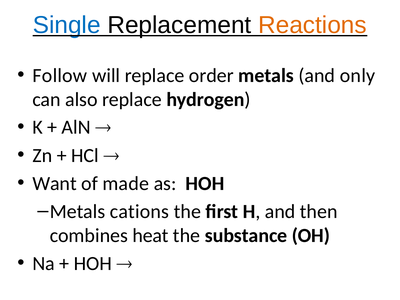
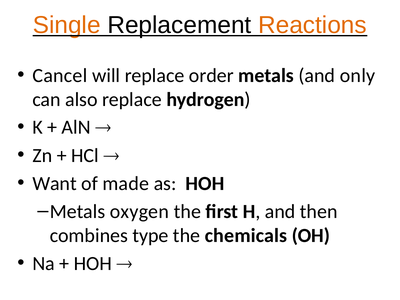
Single colour: blue -> orange
Follow: Follow -> Cancel
cations: cations -> oxygen
heat: heat -> type
substance: substance -> chemicals
